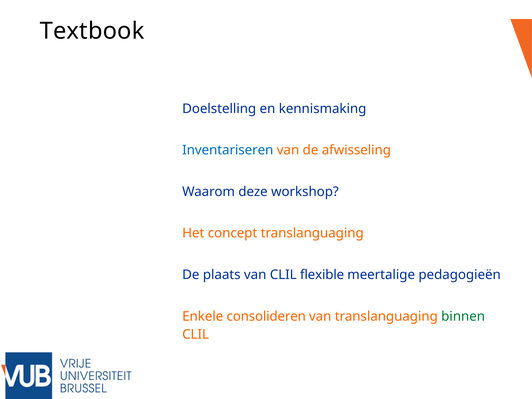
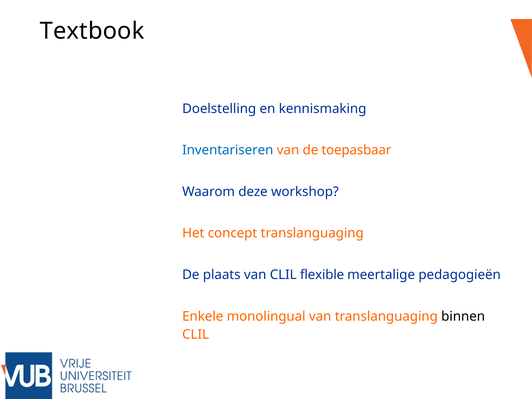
afwisseling: afwisseling -> toepasbaar
consolideren: consolideren -> monolingual
binnen colour: green -> black
